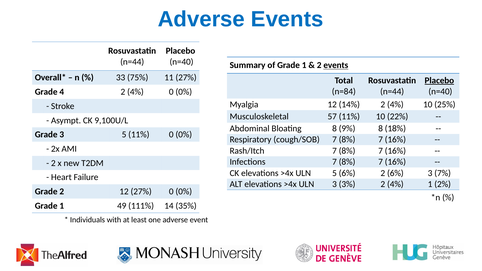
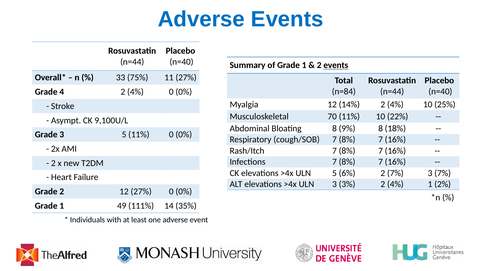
Placebo at (439, 81) underline: present -> none
57: 57 -> 70
2 6%: 6% -> 7%
